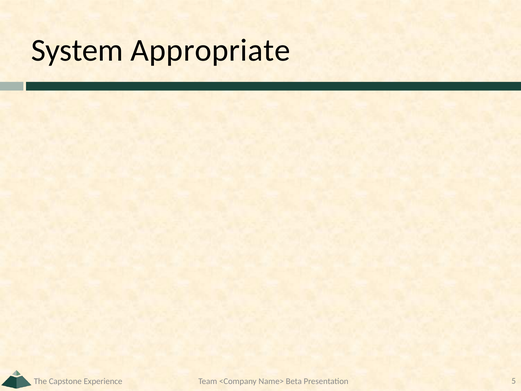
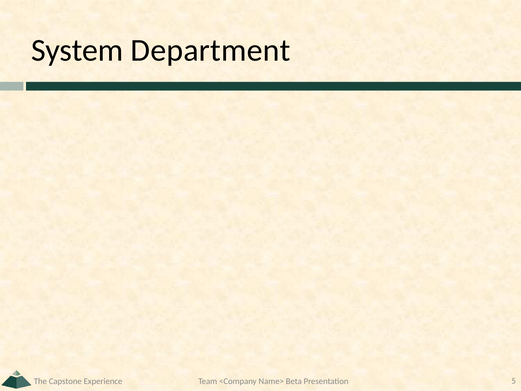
Appropriate: Appropriate -> Department
